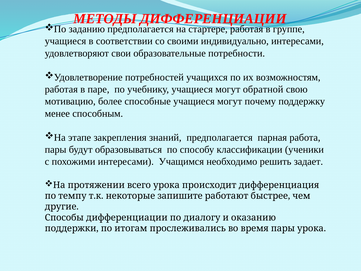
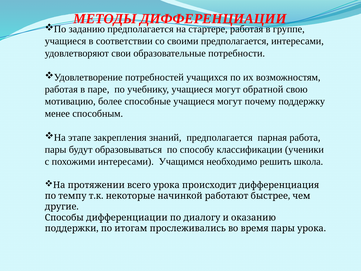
своими индивидуально: индивидуально -> предполагается
задает: задает -> школа
запишите: запишите -> начинкой
